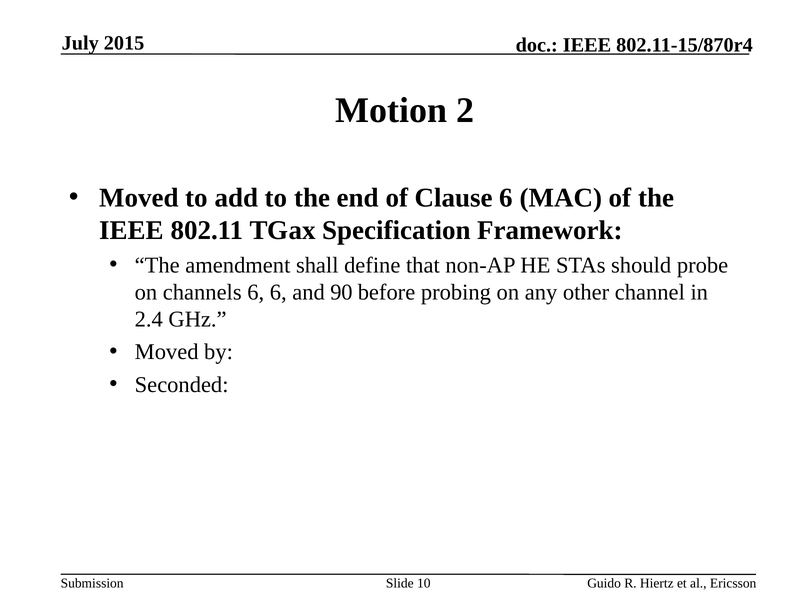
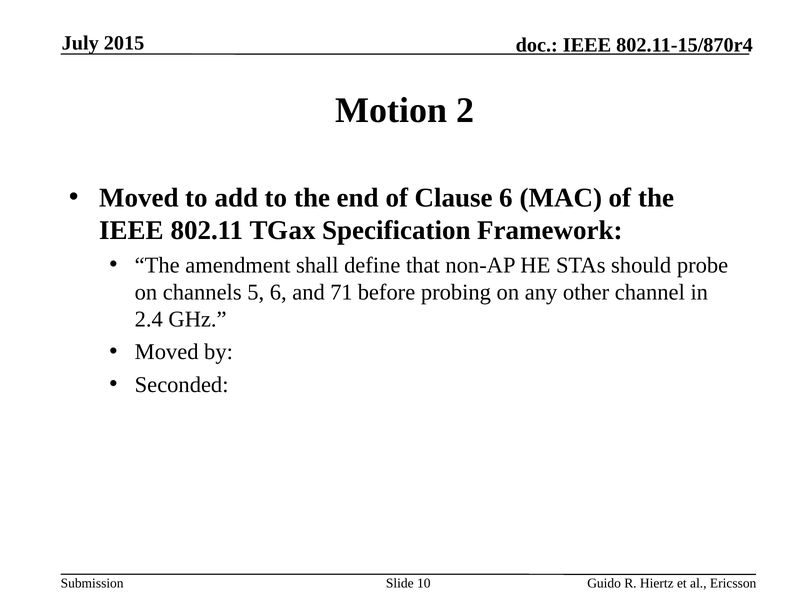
channels 6: 6 -> 5
90: 90 -> 71
